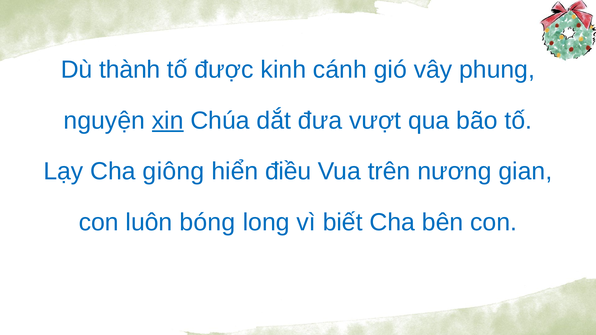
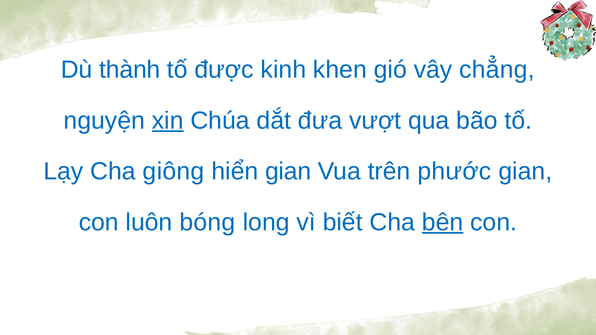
cánh: cánh -> khen
phung: phung -> chẳng
hiển điều: điều -> gian
nương: nương -> phước
bên underline: none -> present
